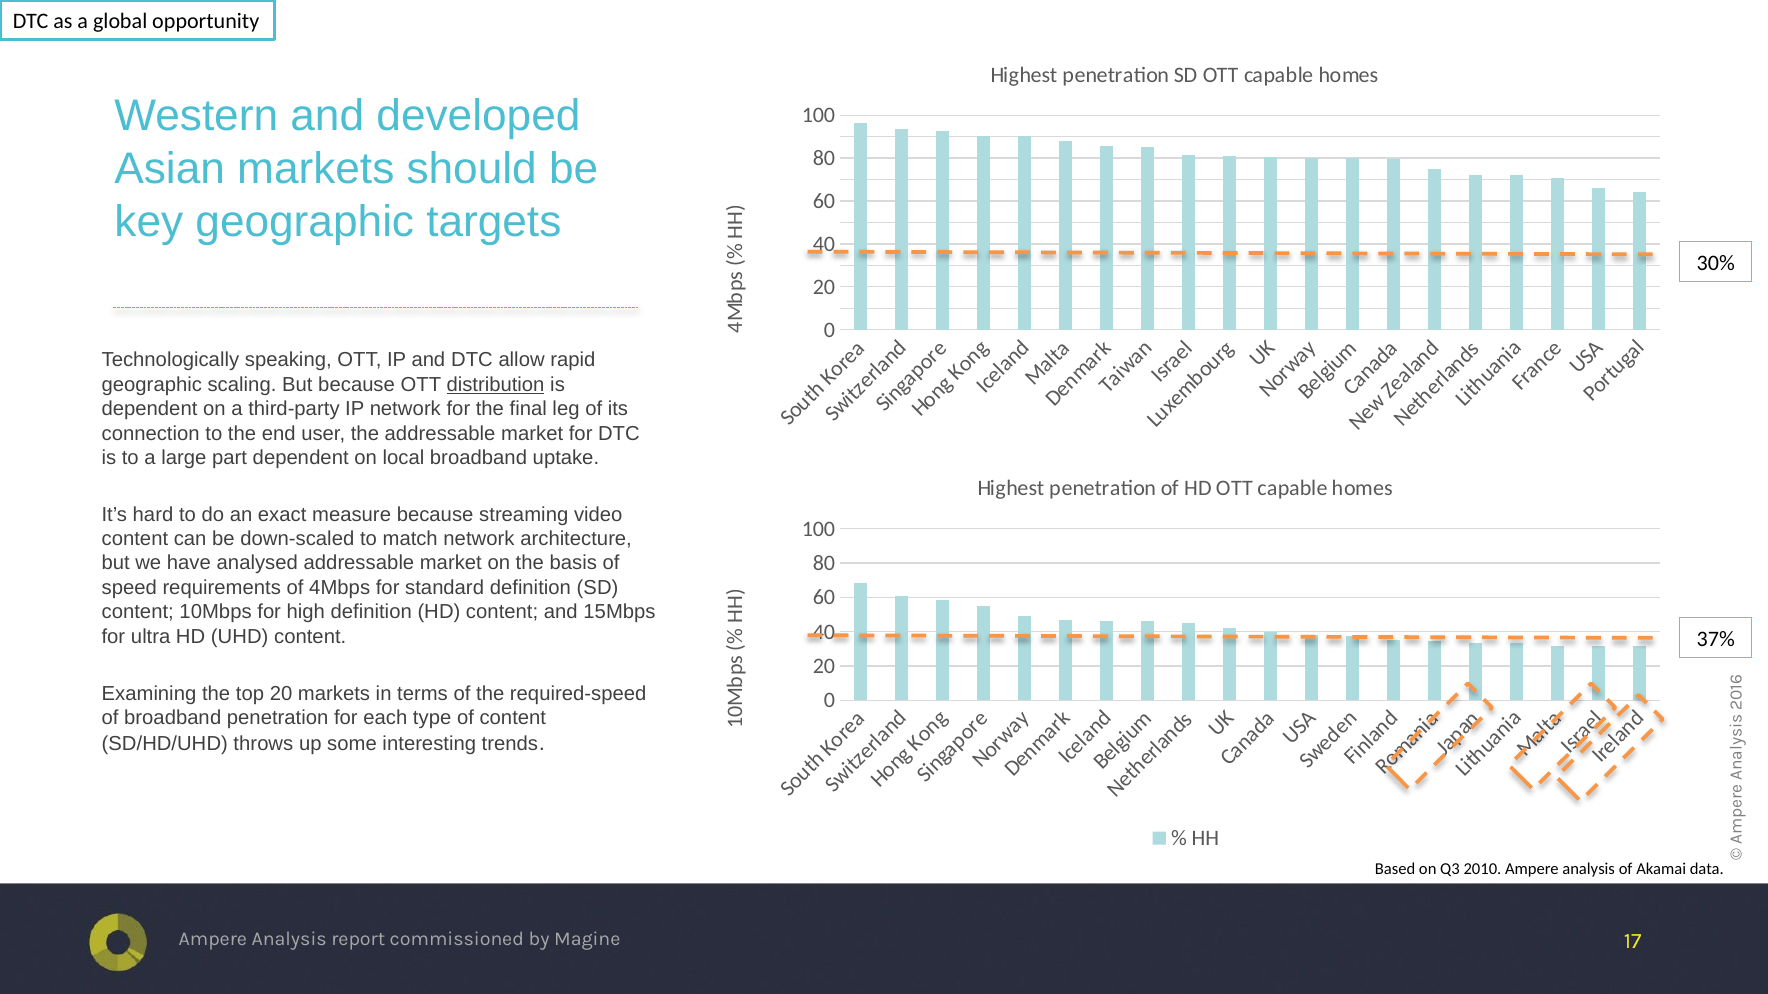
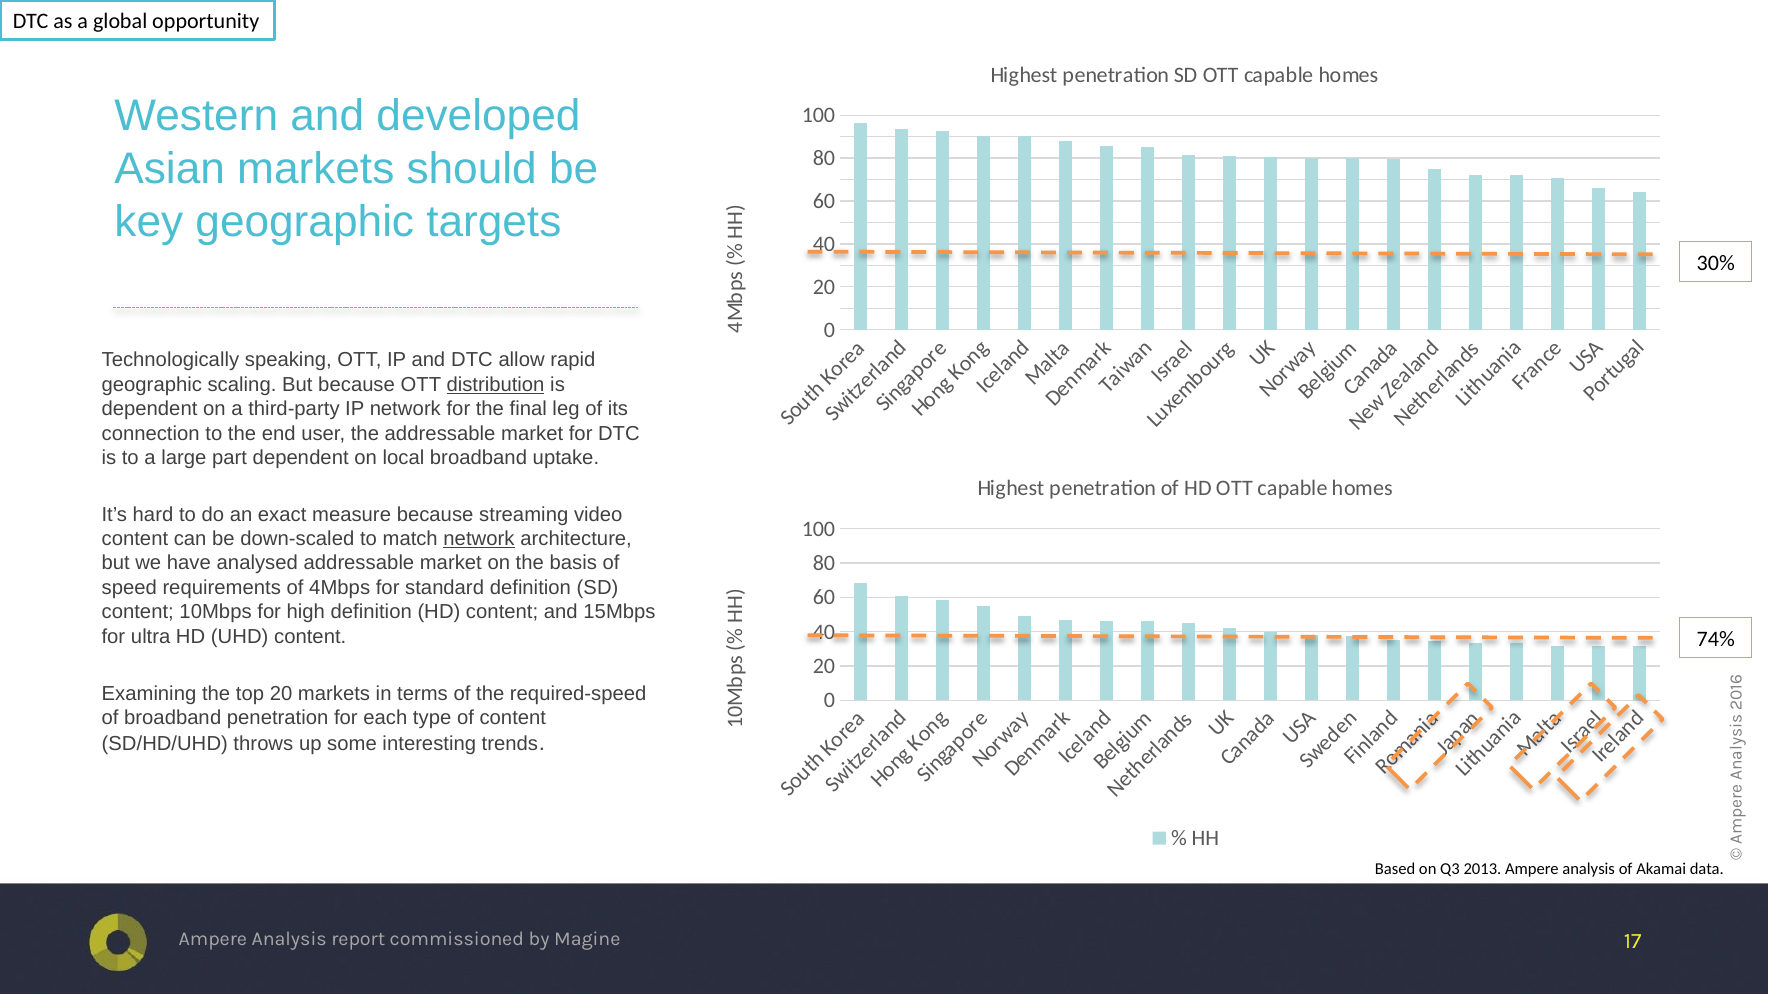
network at (479, 539) underline: none -> present
37%: 37% -> 74%
2010: 2010 -> 2013
